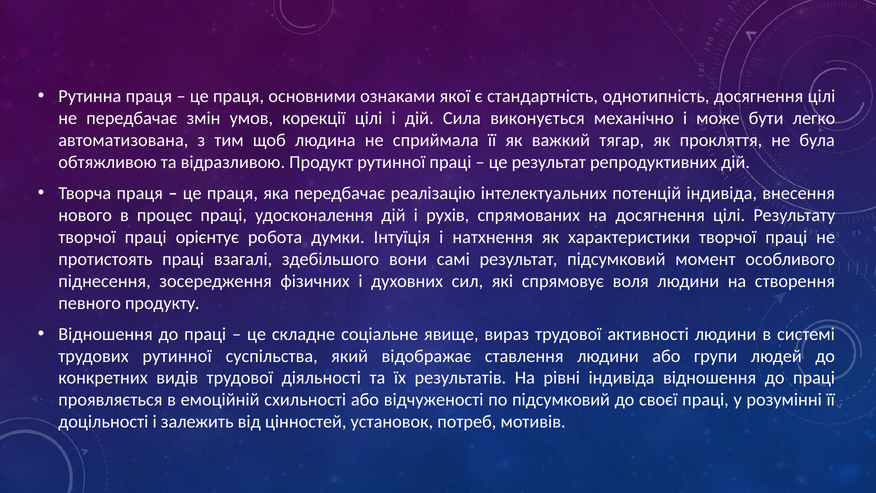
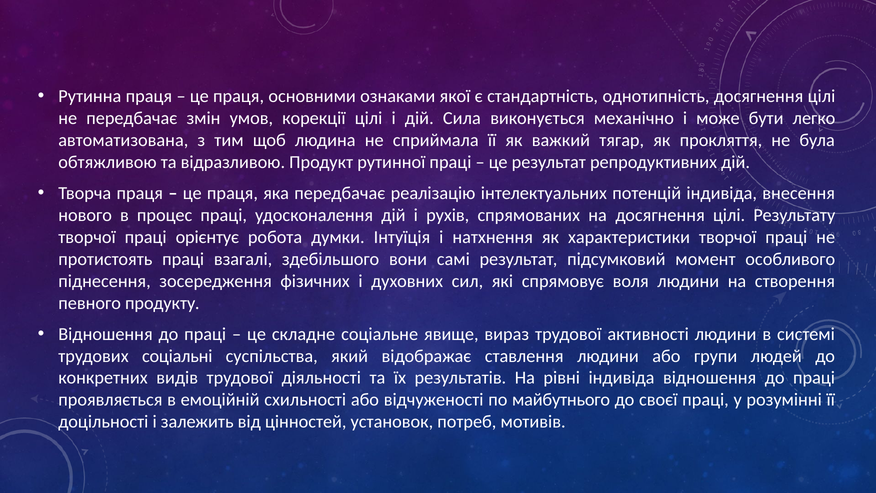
трудових рутинної: рутинної -> соціальні
по підсумковий: підсумковий -> майбутнього
